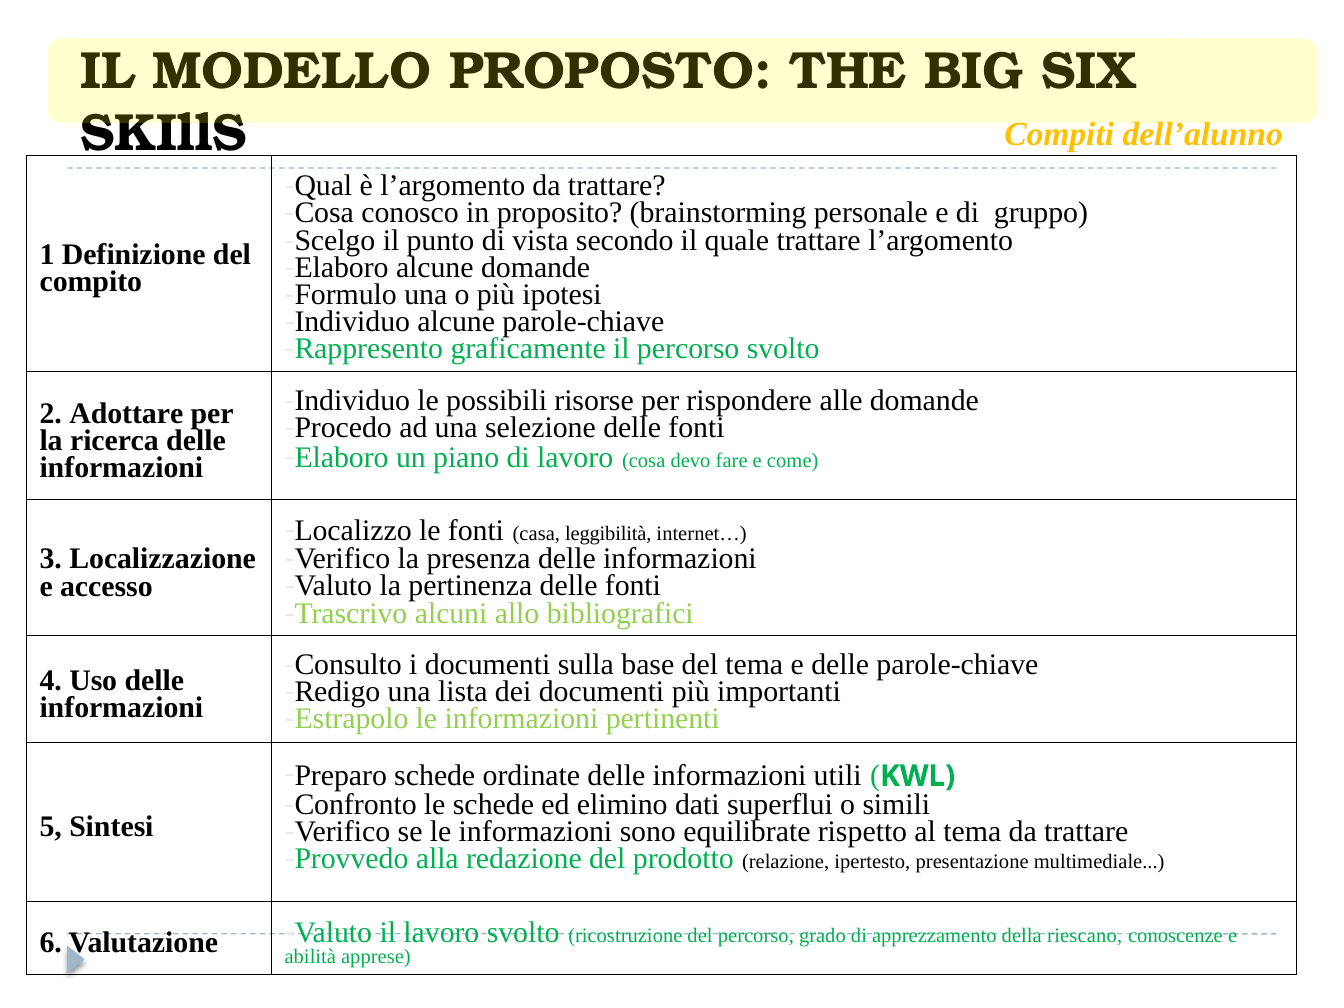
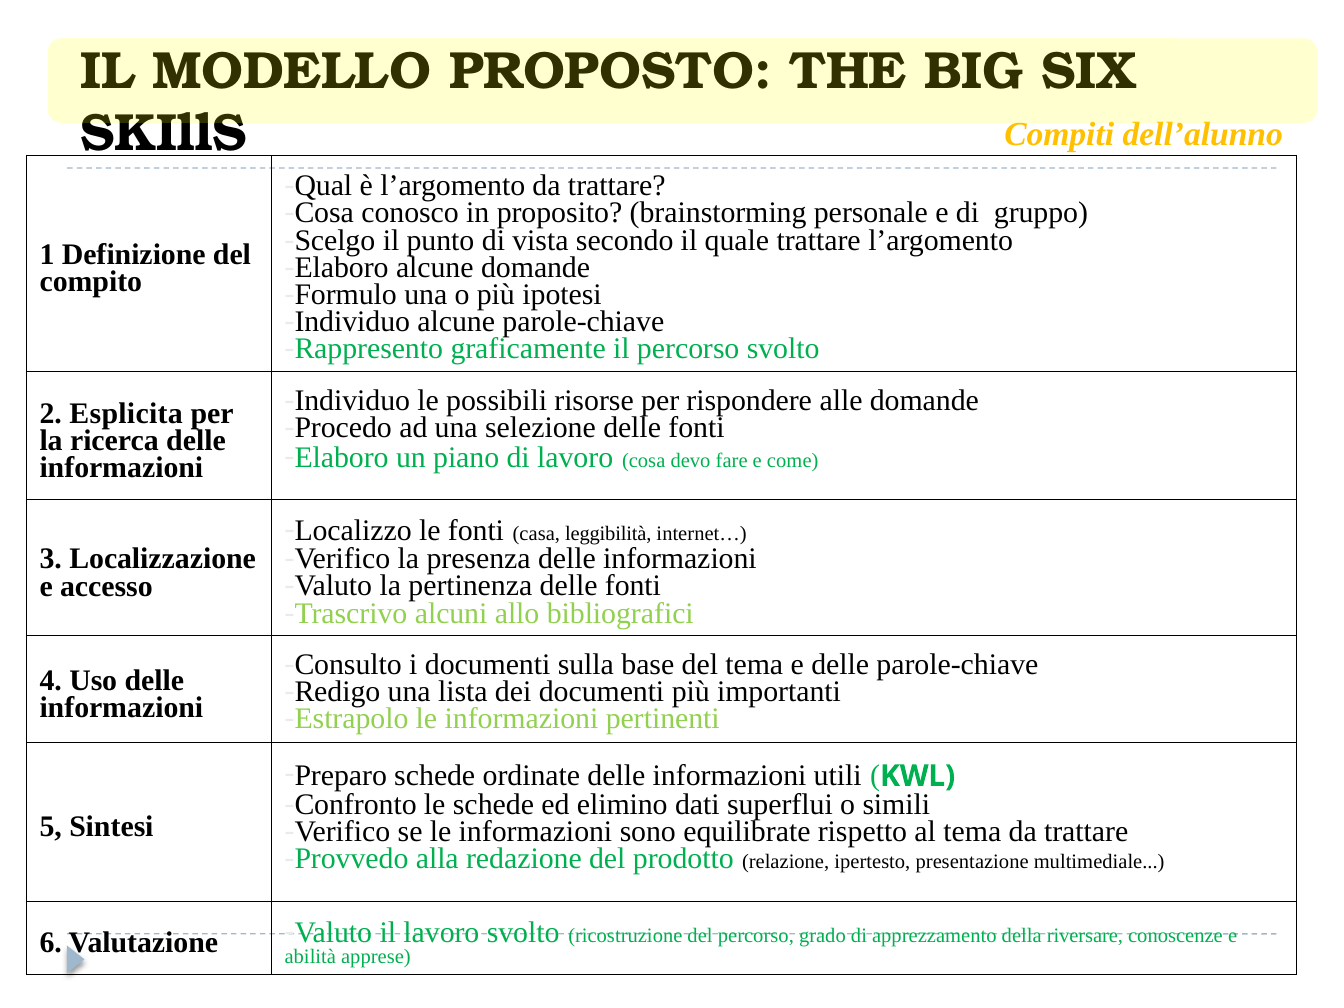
Adottare: Adottare -> Esplicita
riescano: riescano -> riversare
